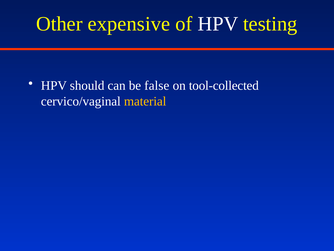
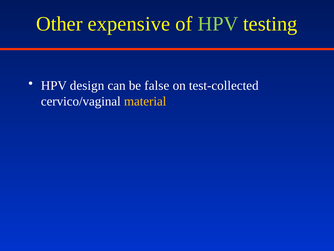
HPV at (218, 24) colour: white -> light green
should: should -> design
tool-collected: tool-collected -> test-collected
